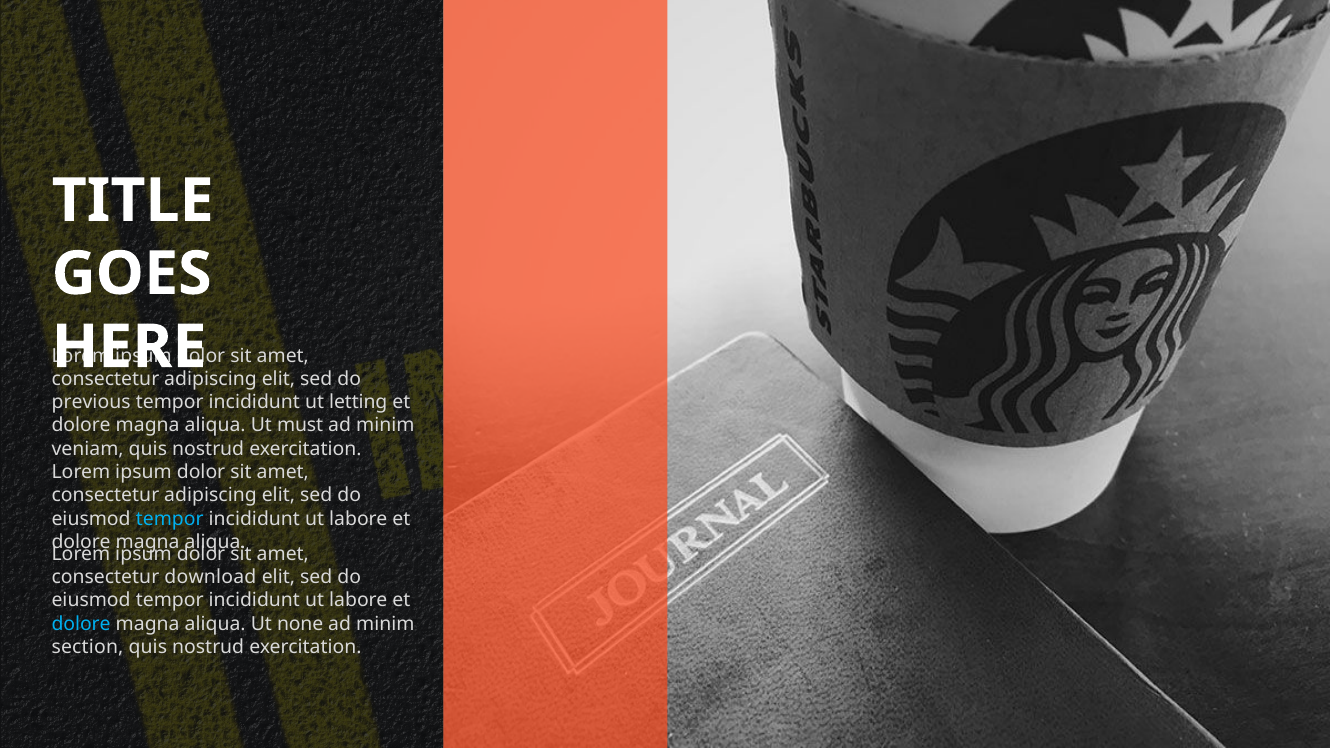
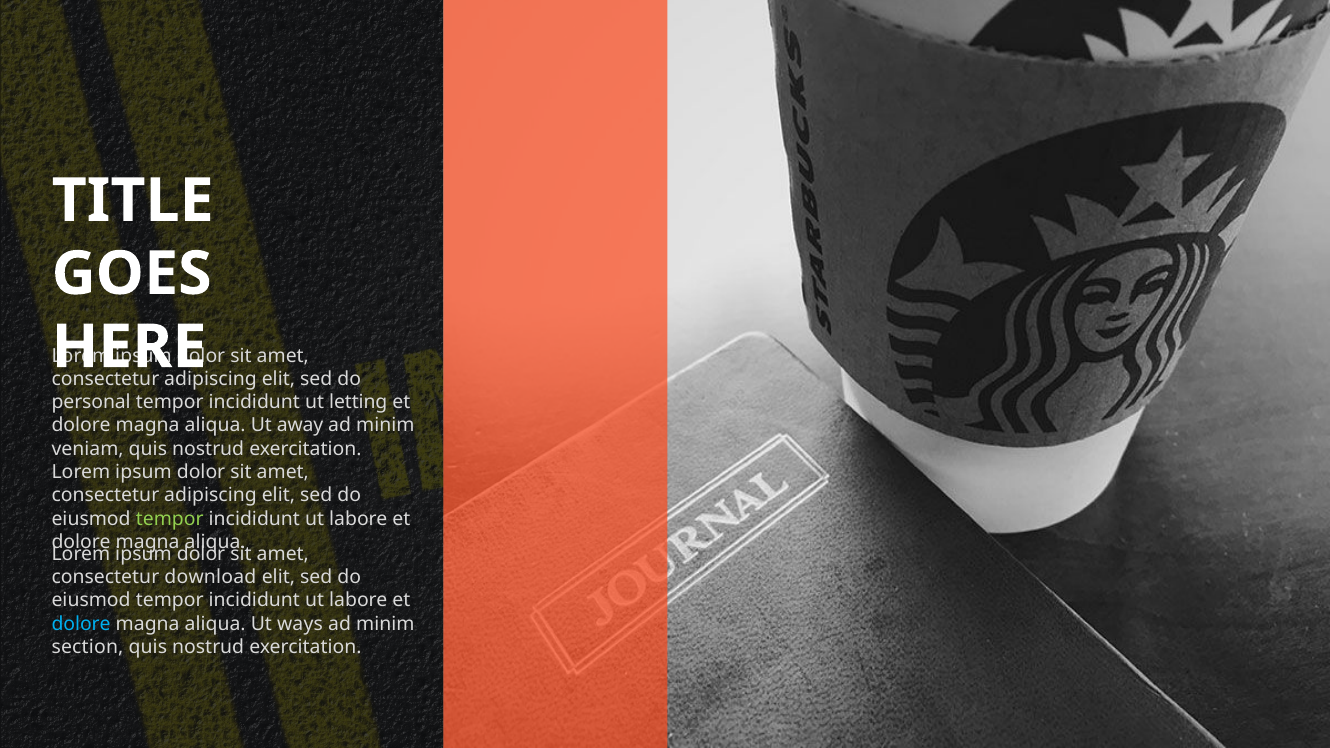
previous: previous -> personal
must: must -> away
tempor at (170, 519) colour: light blue -> light green
none: none -> ways
